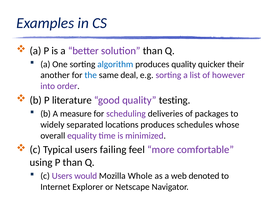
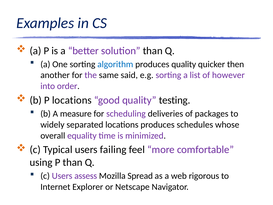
their: their -> then
the colour: blue -> purple
deal: deal -> said
P literature: literature -> locations
would: would -> assess
Whole: Whole -> Spread
denoted: denoted -> rigorous
